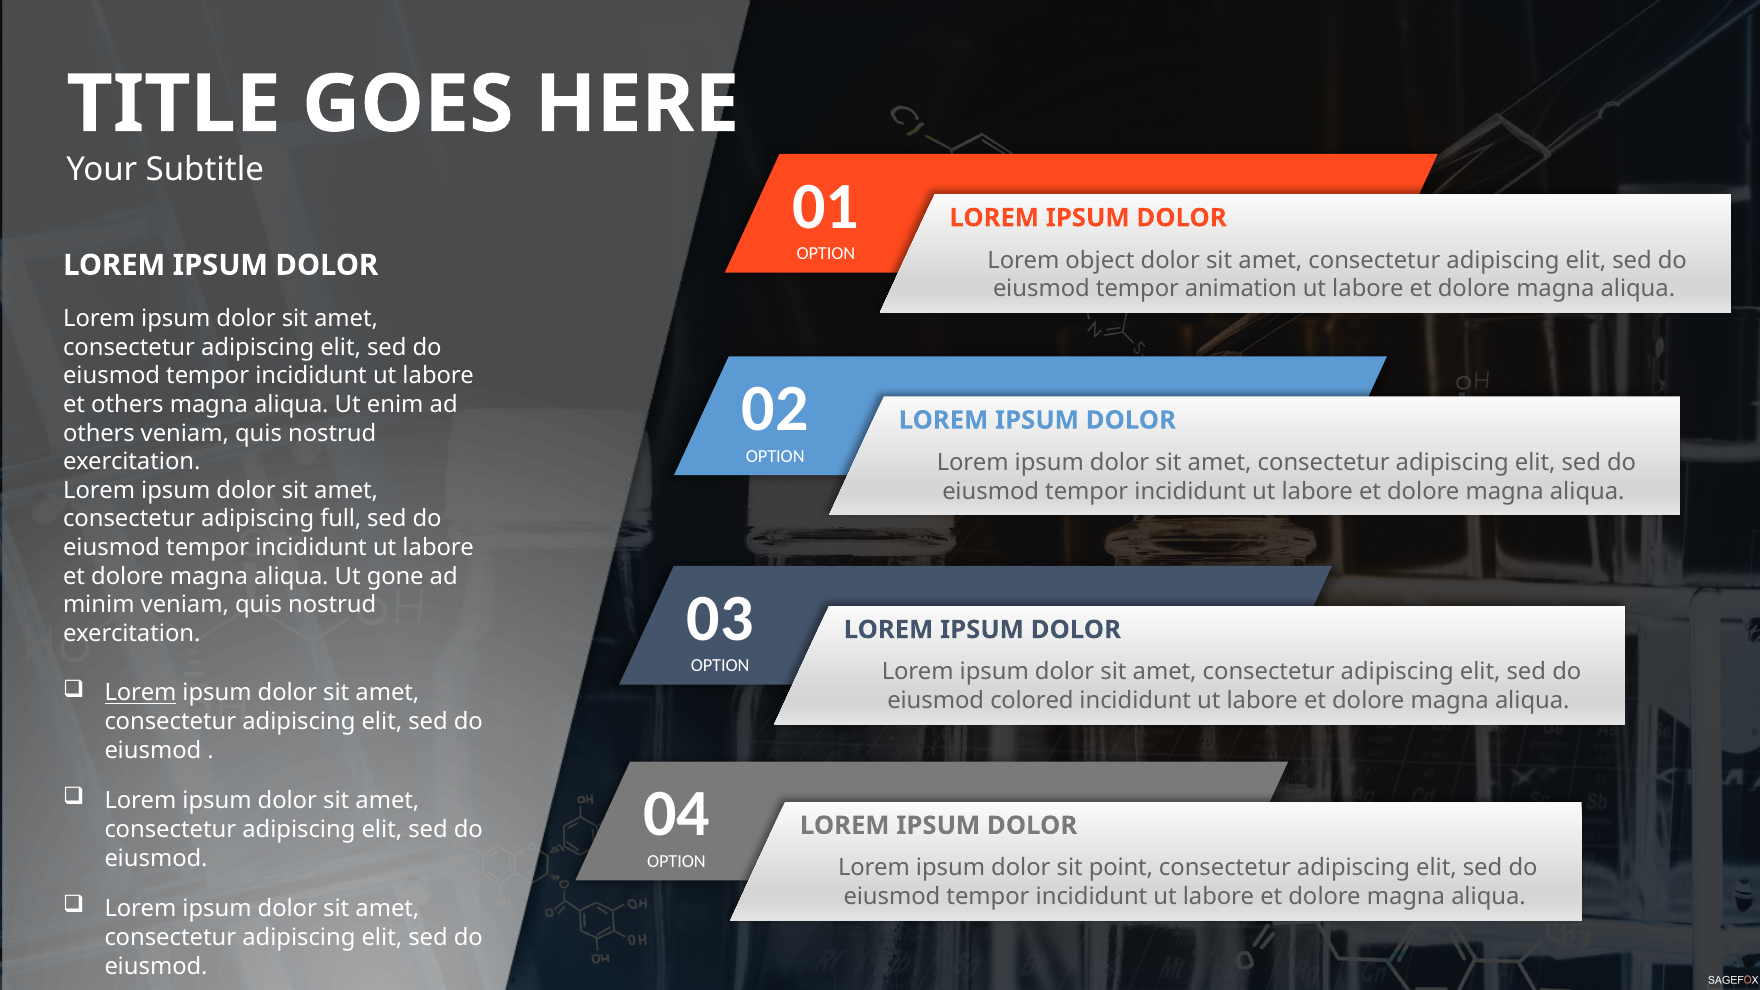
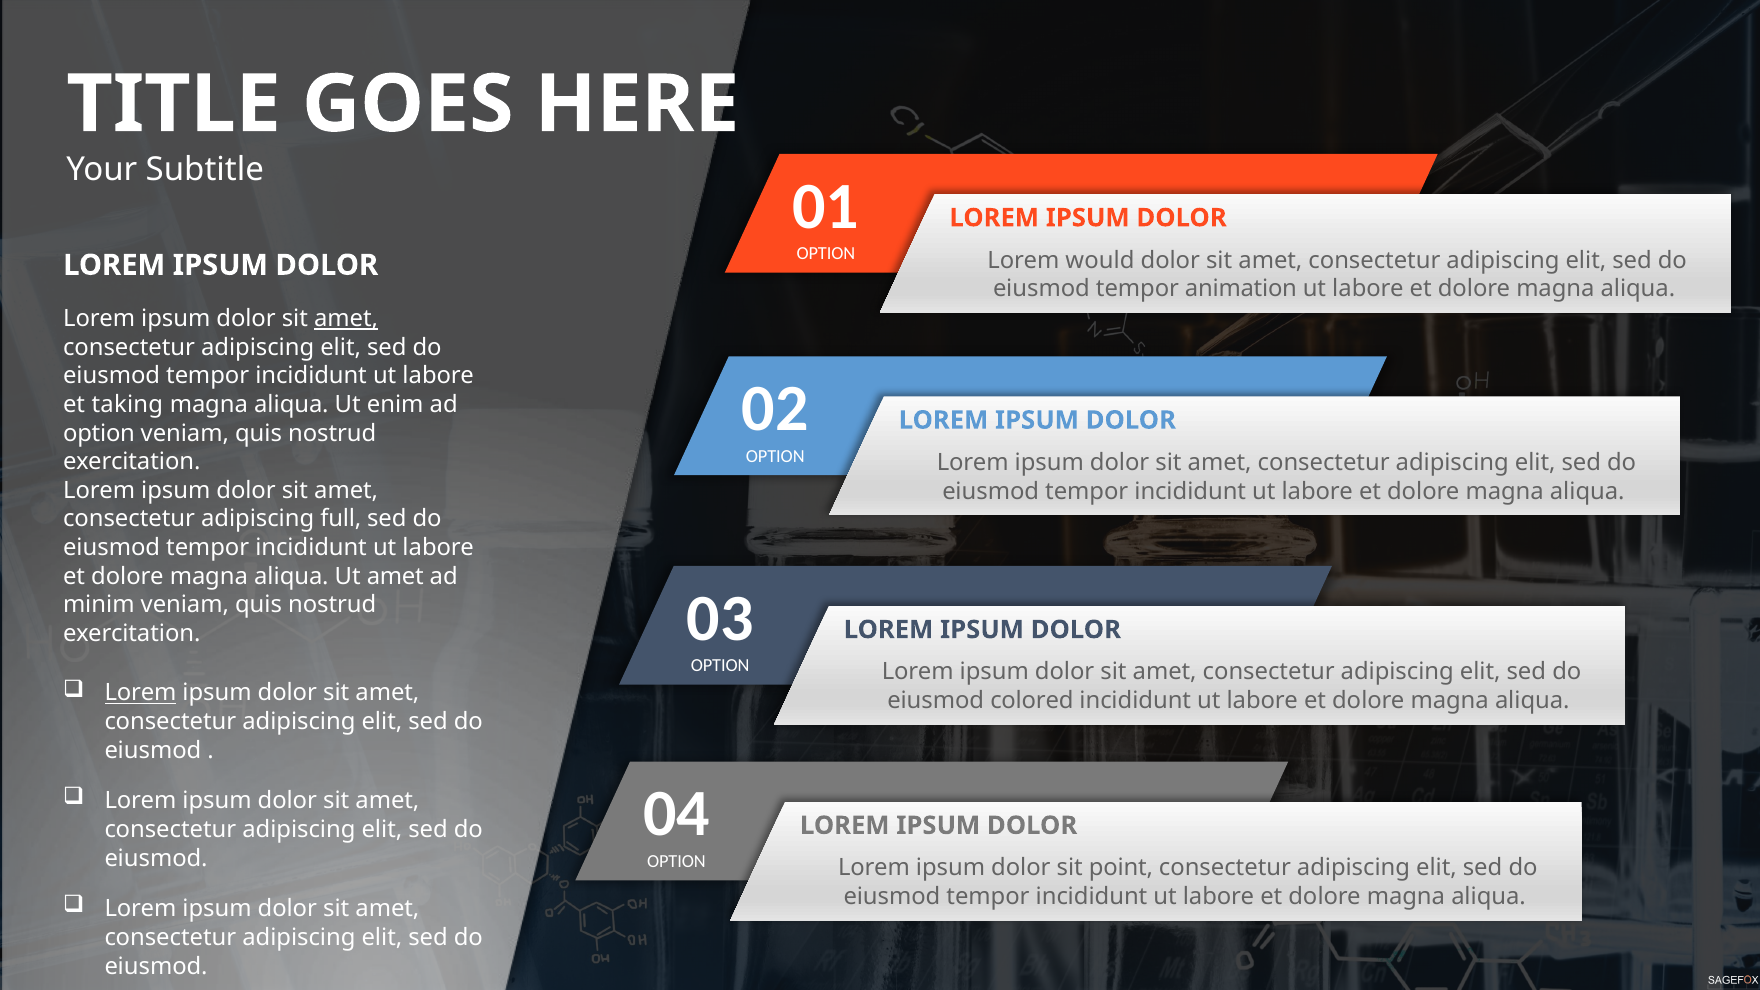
object: object -> would
amet at (346, 319) underline: none -> present
et others: others -> taking
others at (99, 433): others -> option
Ut gone: gone -> amet
